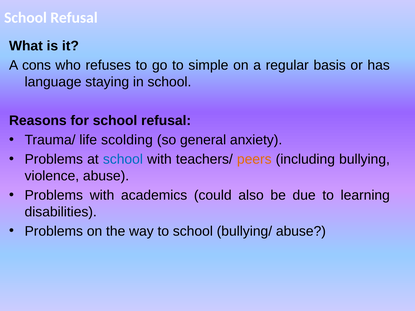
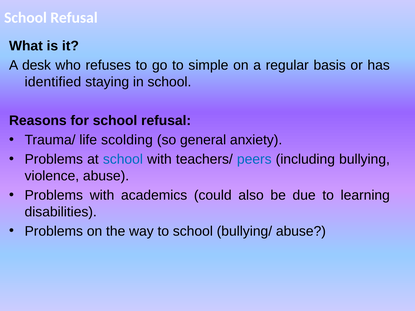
cons: cons -> desk
language: language -> identified
peers colour: orange -> blue
